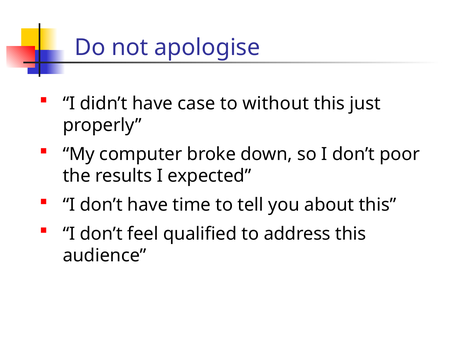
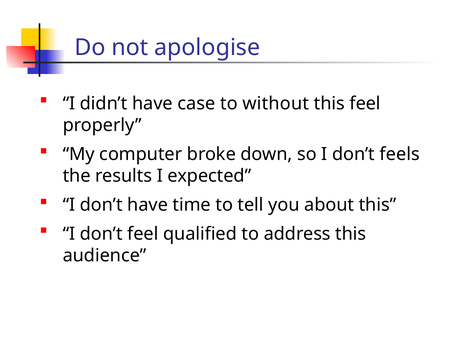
this just: just -> feel
poor: poor -> feels
